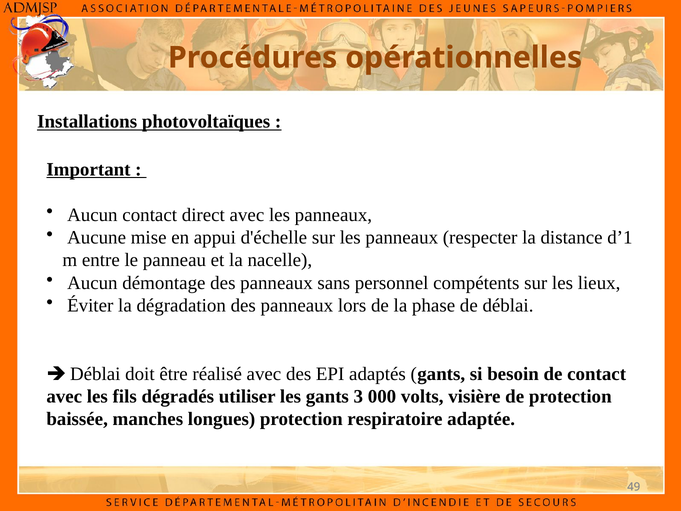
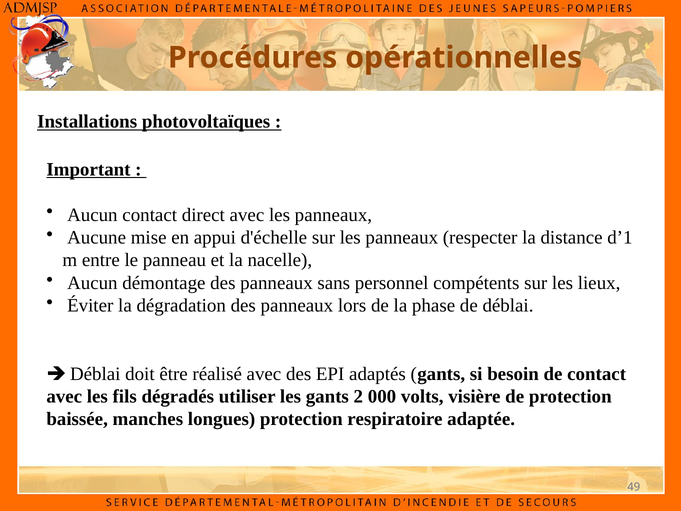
3: 3 -> 2
